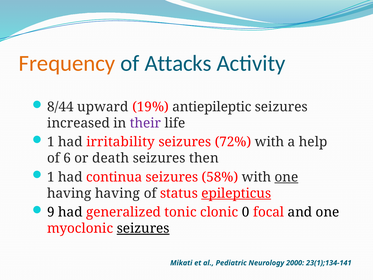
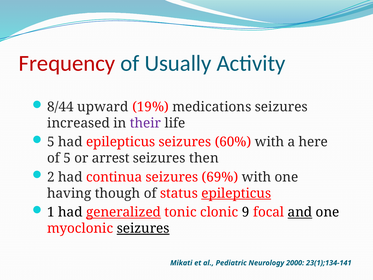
Frequency colour: orange -> red
Attacks: Attacks -> Usually
antiepileptic: antiepileptic -> medications
1 at (51, 142): 1 -> 5
had irritability: irritability -> epilepticus
72%: 72% -> 60%
help: help -> here
of 6: 6 -> 5
death: death -> arrest
1 at (51, 177): 1 -> 2
58%: 58% -> 69%
one at (286, 177) underline: present -> none
having having: having -> though
9: 9 -> 1
generalized underline: none -> present
0: 0 -> 9
and underline: none -> present
